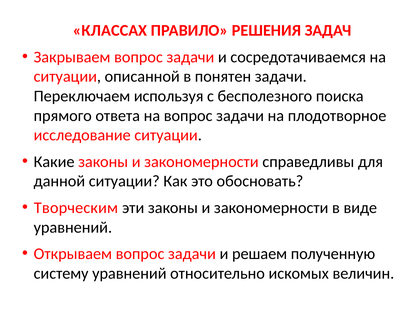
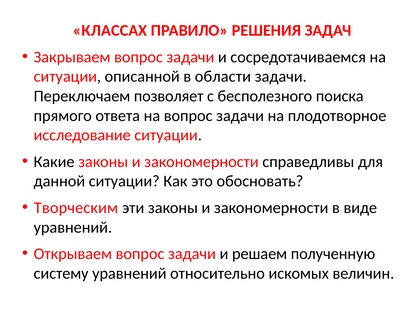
понятен: понятен -> области
используя: используя -> позволяет
